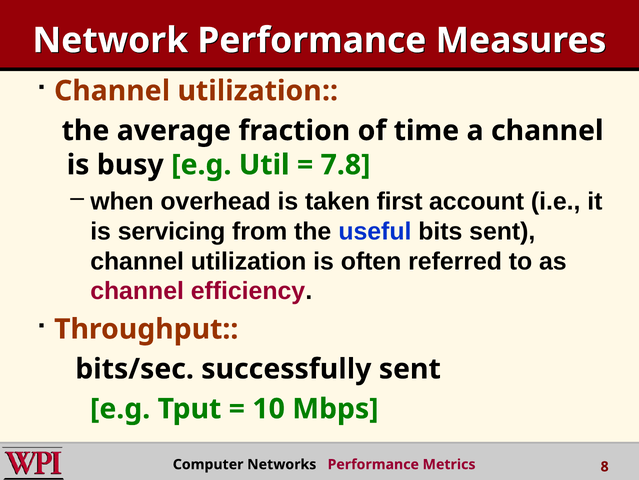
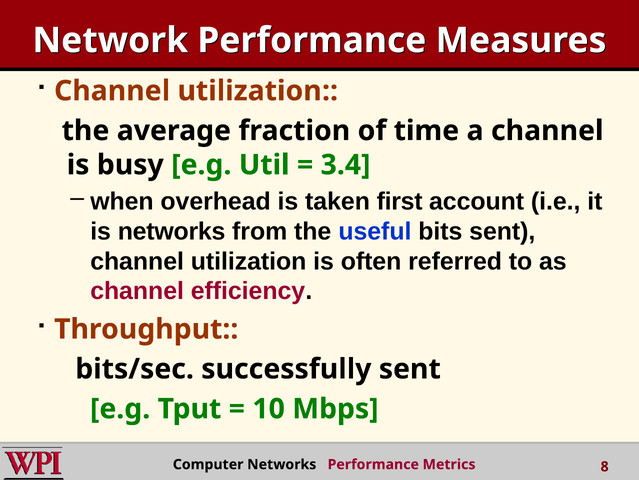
7.8: 7.8 -> 3.4
is servicing: servicing -> networks
